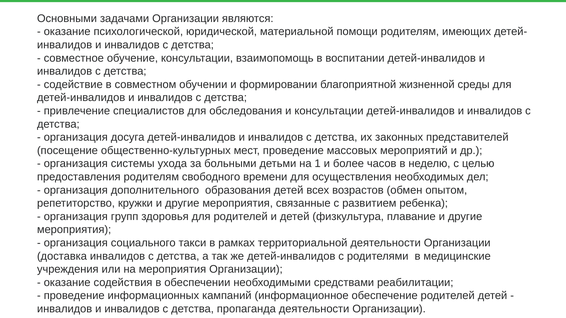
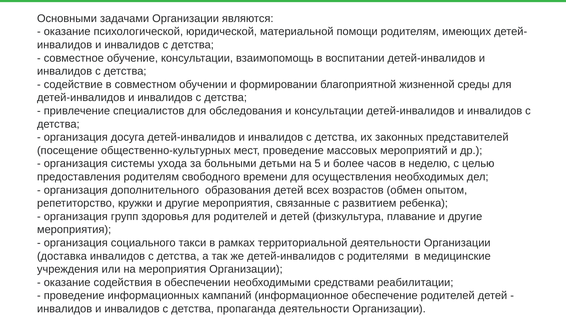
1: 1 -> 5
